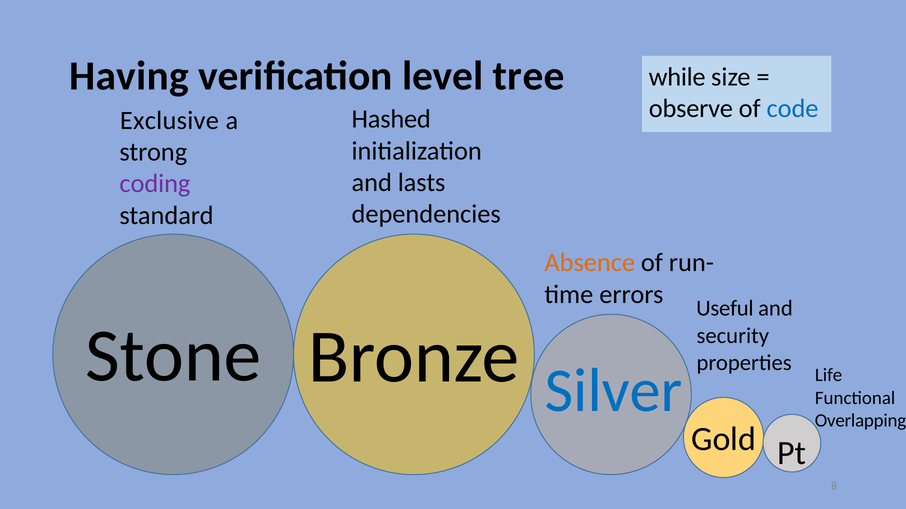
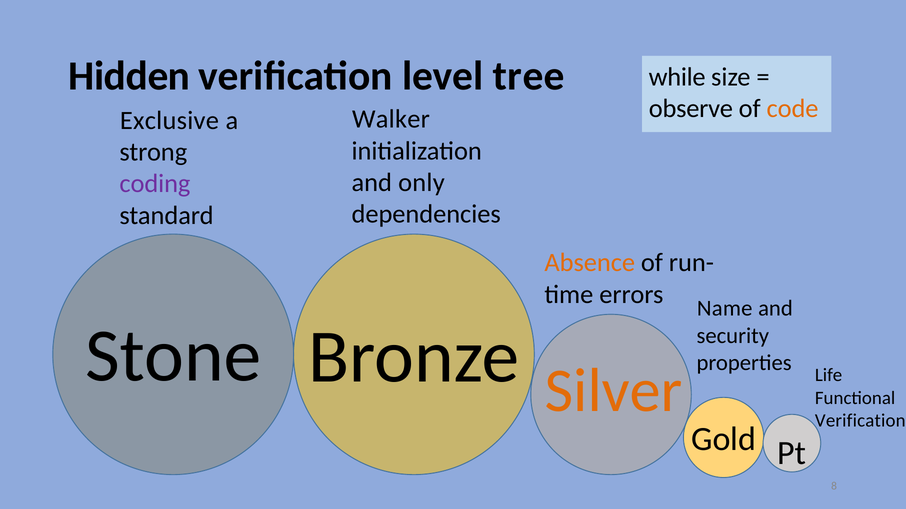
Having: Having -> Hidden
code colour: blue -> orange
Hashed: Hashed -> Walker
lasts: lasts -> only
Useful: Useful -> Name
Silver colour: blue -> orange
Overlapping at (860, 421): Overlapping -> Verification
